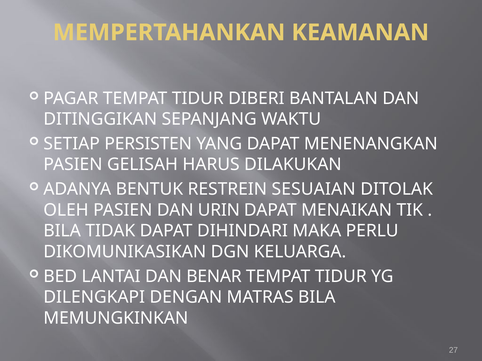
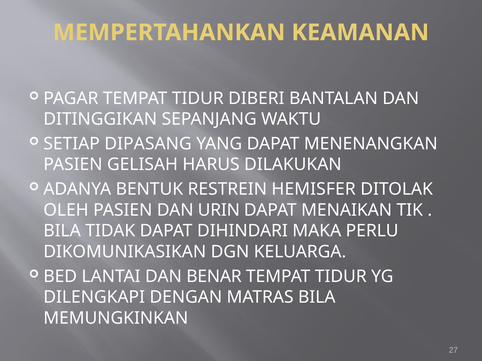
PERSISTEN: PERSISTEN -> DIPASANG
SESUAIAN: SESUAIAN -> HEMISFER
